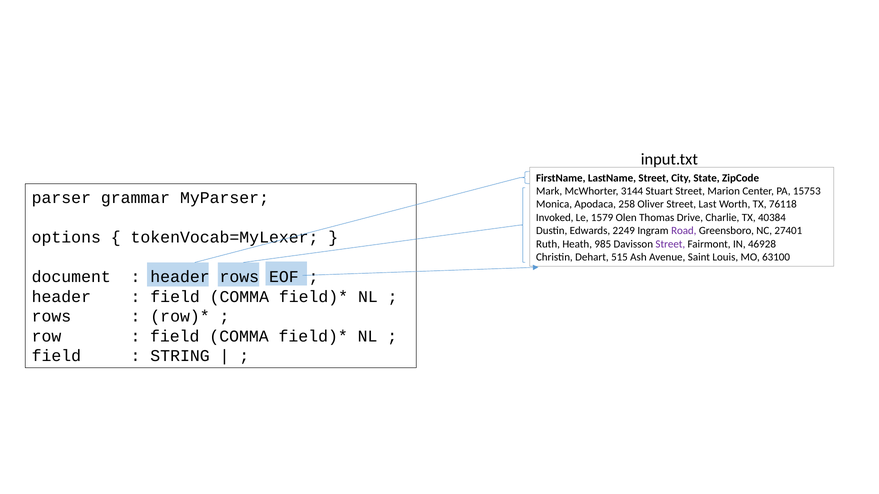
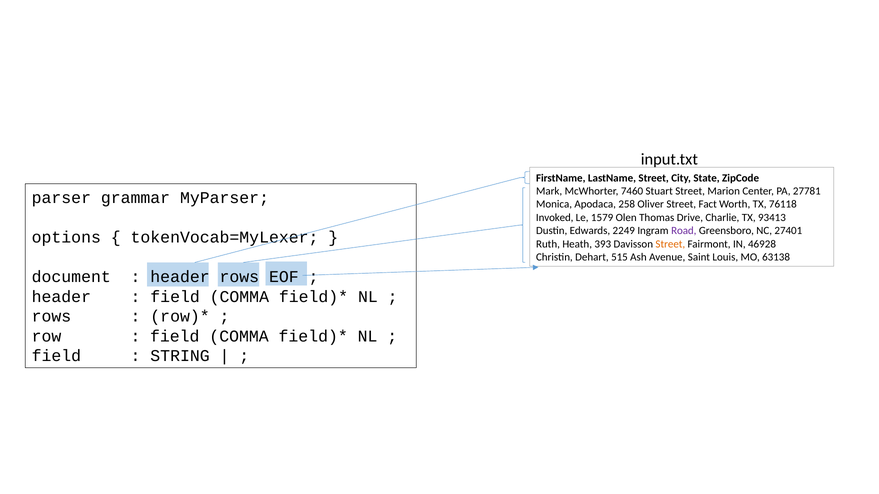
3144: 3144 -> 7460
15753: 15753 -> 27781
Last: Last -> Fact
40384: 40384 -> 93413
985: 985 -> 393
Street at (670, 244) colour: purple -> orange
63100: 63100 -> 63138
